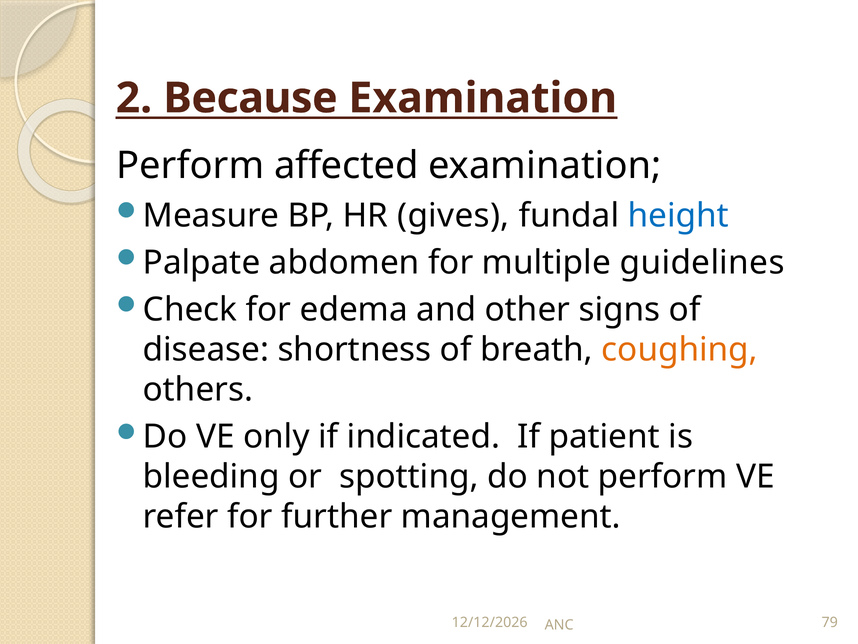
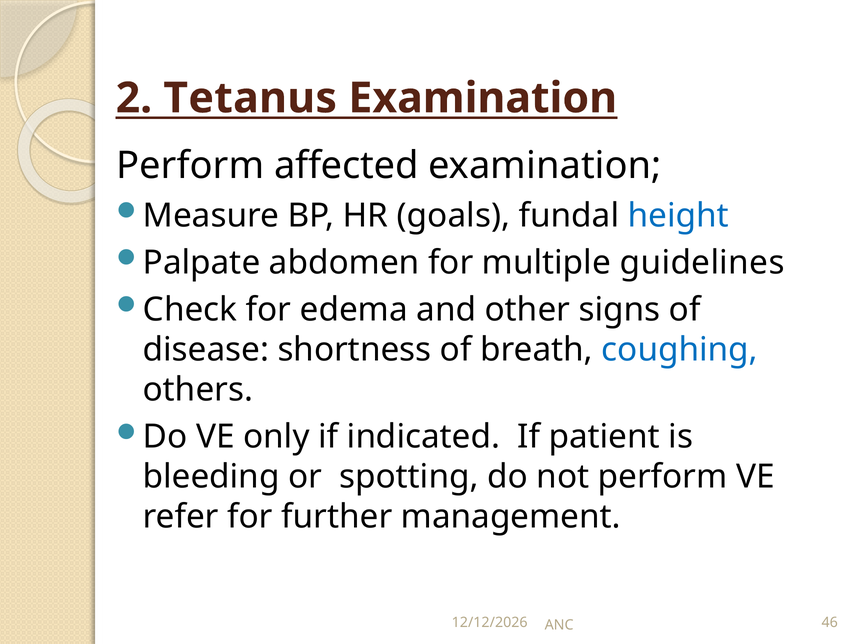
Because: Because -> Tetanus
gives: gives -> goals
coughing colour: orange -> blue
79: 79 -> 46
